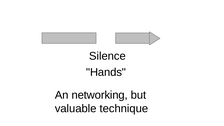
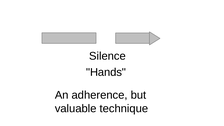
networking: networking -> adherence
